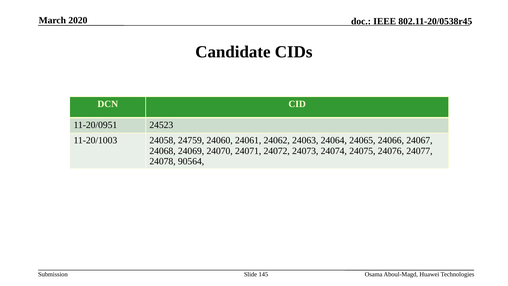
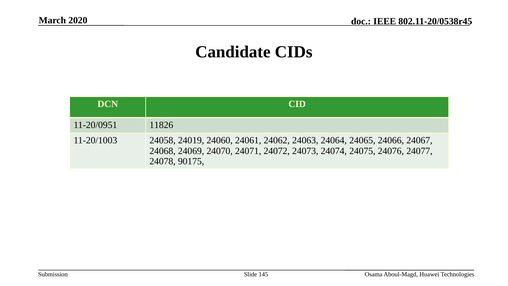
24523: 24523 -> 11826
24759: 24759 -> 24019
90564: 90564 -> 90175
